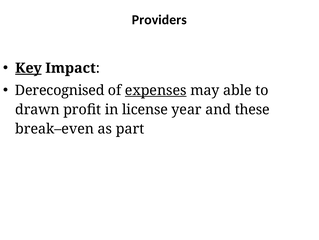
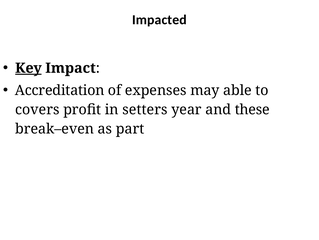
Providers: Providers -> Impacted
Derecognised: Derecognised -> Accreditation
expenses underline: present -> none
drawn: drawn -> covers
license: license -> setters
